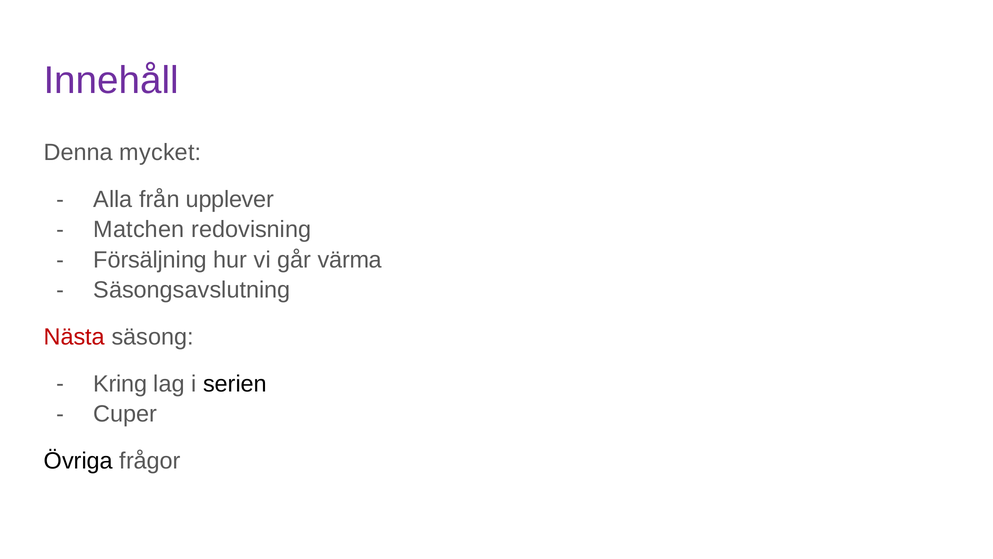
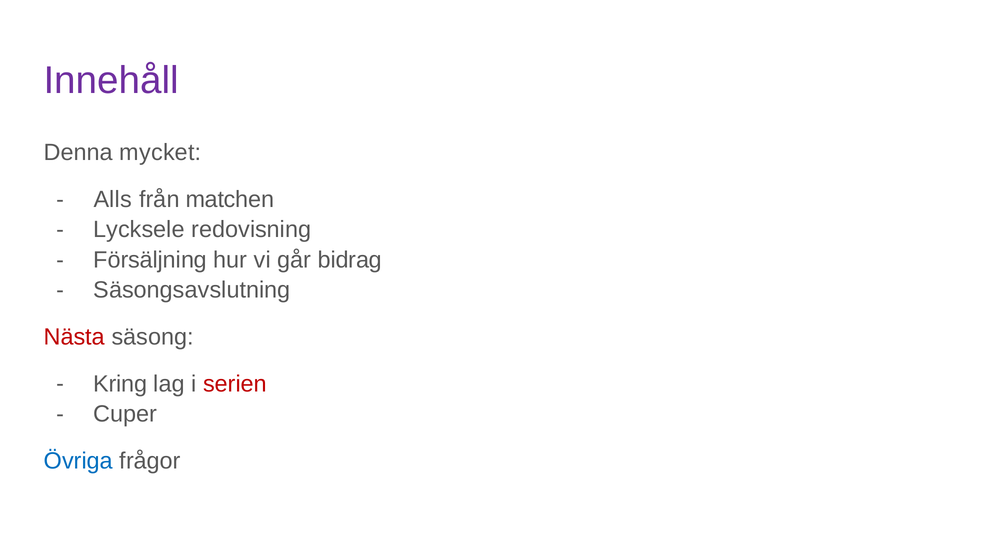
Alla: Alla -> Alls
upplever: upplever -> matchen
Matchen: Matchen -> Lycksele
värma: värma -> bidrag
serien colour: black -> red
Övriga colour: black -> blue
